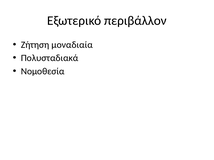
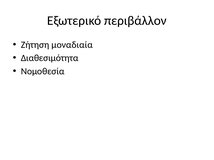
Πολυσταδιακά: Πολυσταδιακά -> Διαθεσιμότητα
